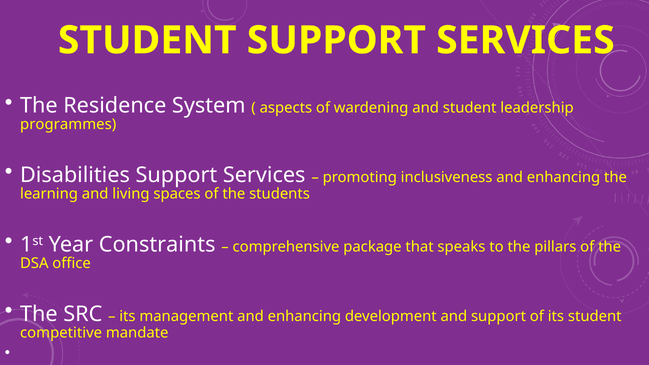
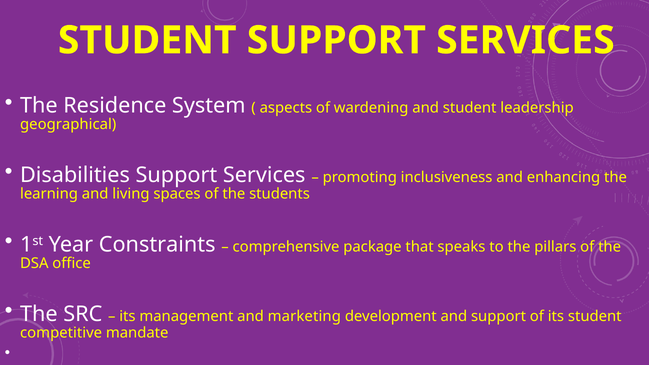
programmes: programmes -> geographical
management and enhancing: enhancing -> marketing
